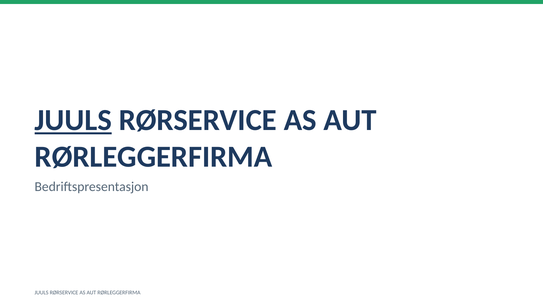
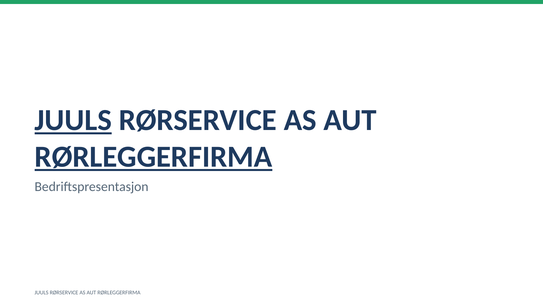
RØRLEGGERFIRMA at (154, 157) underline: none -> present
